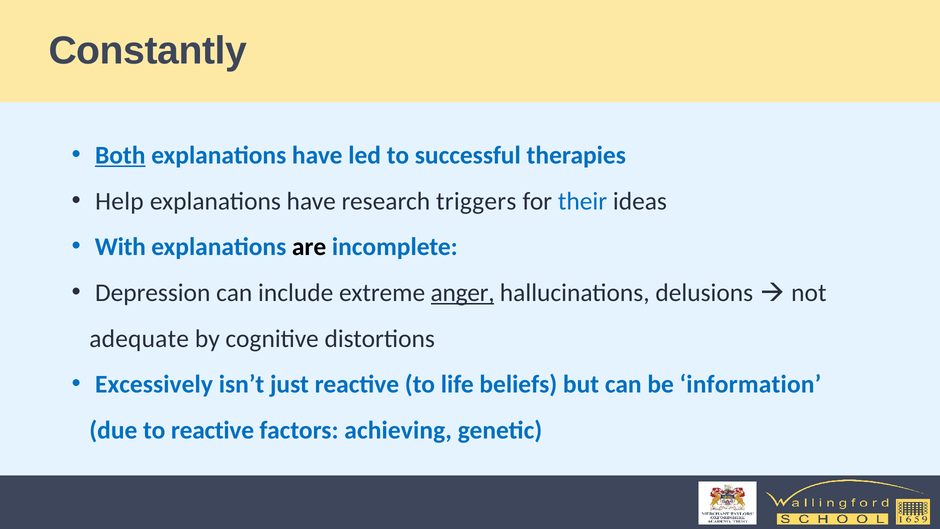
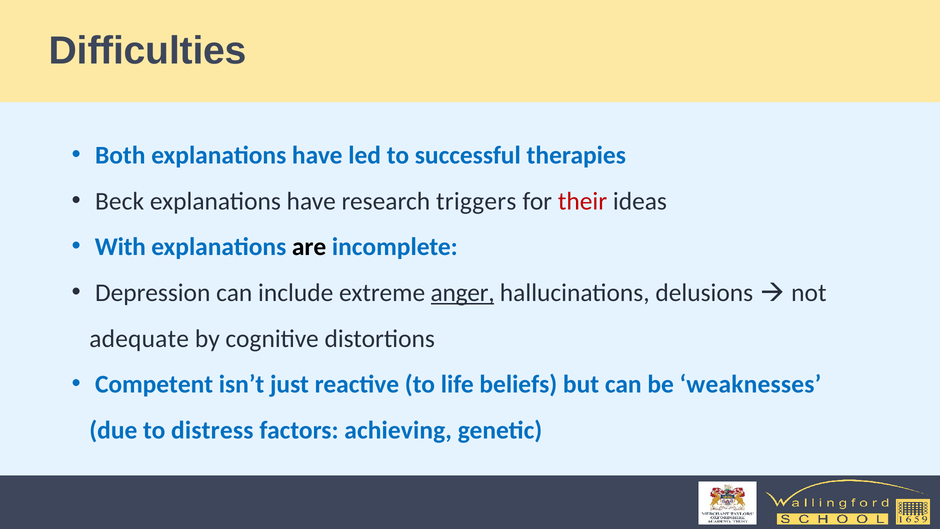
Constantly: Constantly -> Difficulties
Both underline: present -> none
Help: Help -> Beck
their colour: blue -> red
Excessively: Excessively -> Competent
information: information -> weaknesses
to reactive: reactive -> distress
